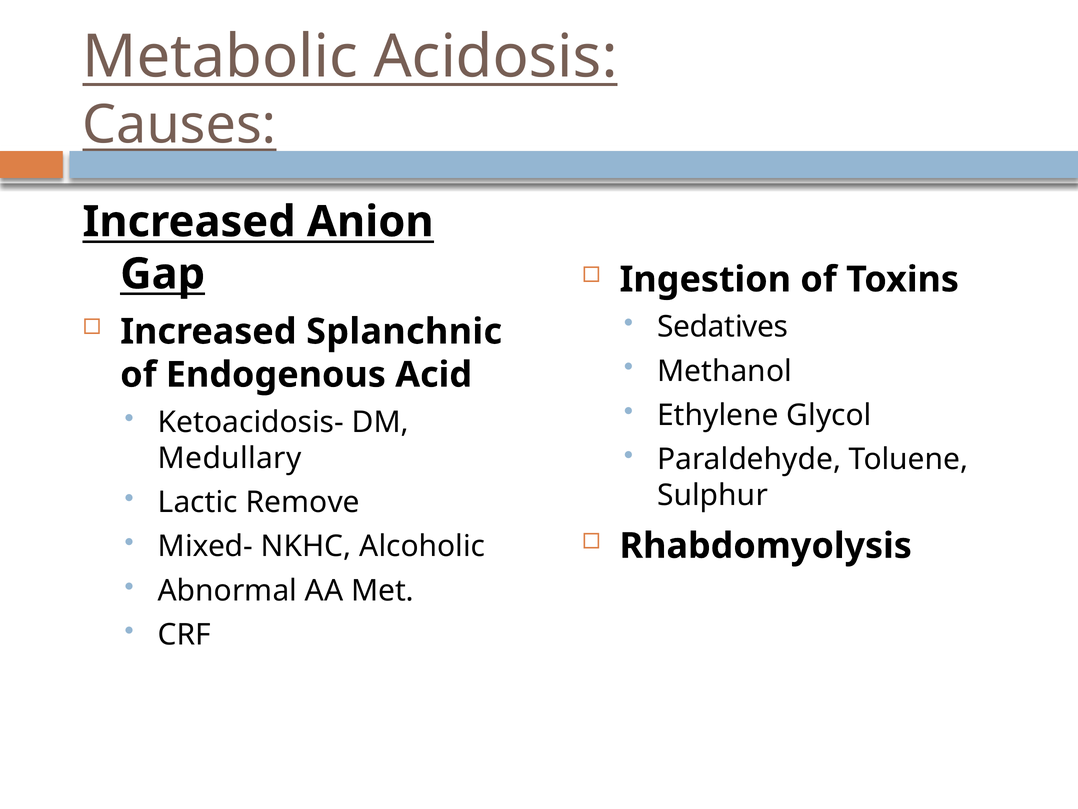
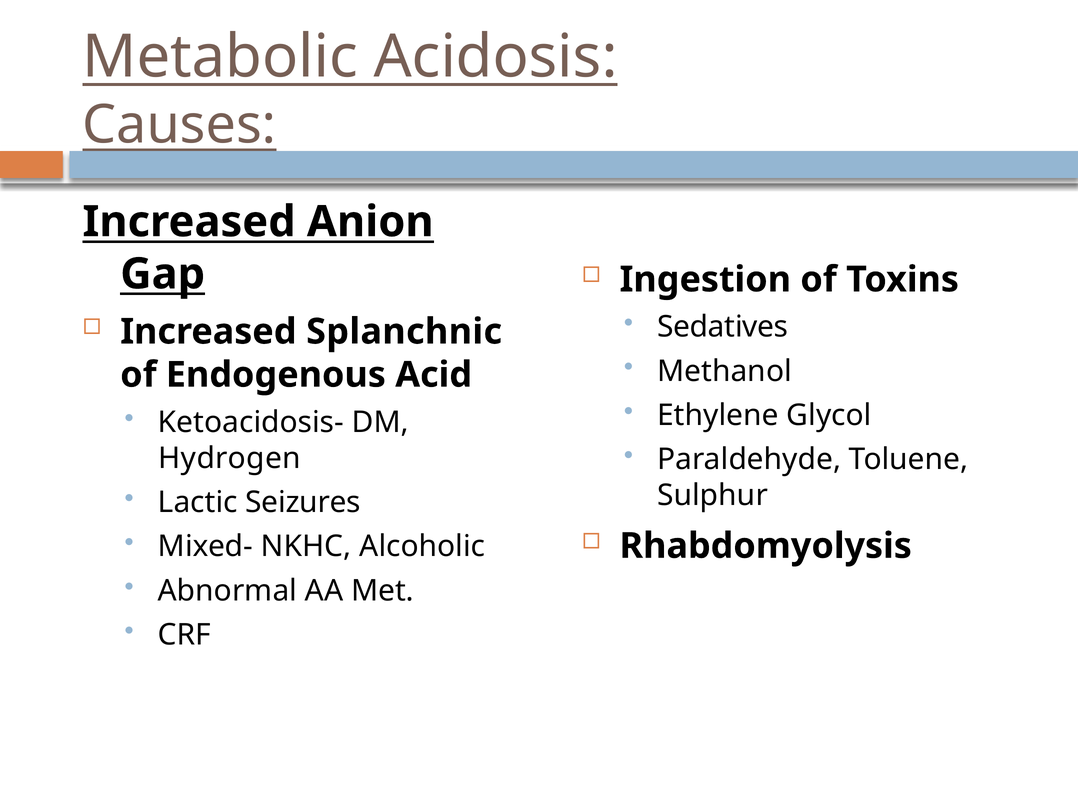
Medullary: Medullary -> Hydrogen
Remove: Remove -> Seizures
